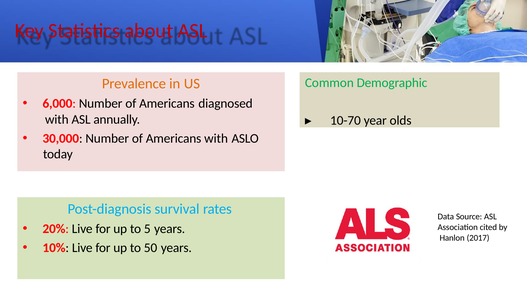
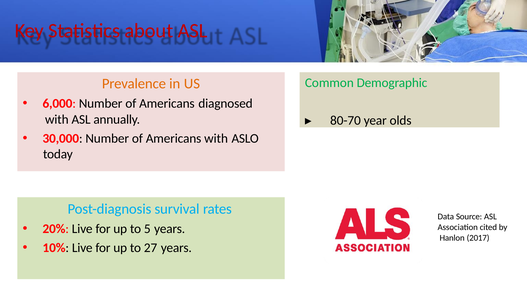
10-70: 10-70 -> 80-70
50: 50 -> 27
